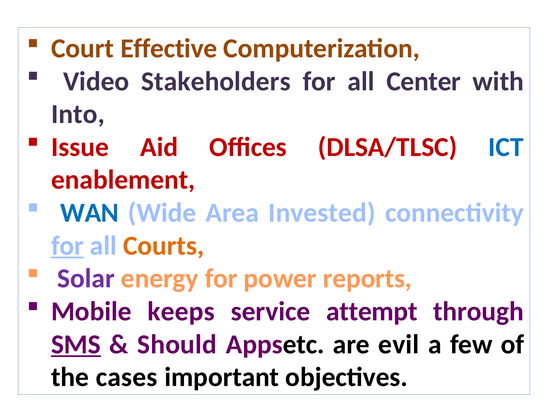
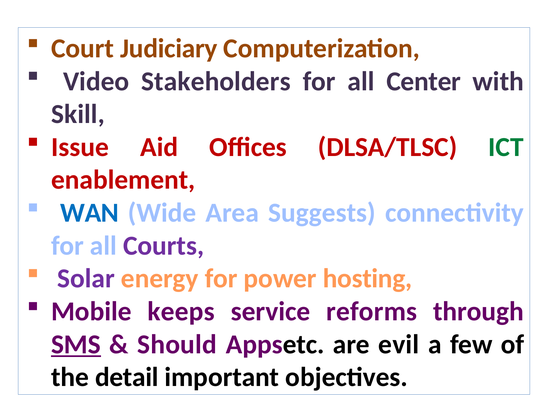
Effective: Effective -> Judiciary
Into: Into -> Skill
ICT colour: blue -> green
Invested: Invested -> Suggests
for at (67, 246) underline: present -> none
Courts colour: orange -> purple
reports: reports -> hosting
attempt: attempt -> reforms
cases: cases -> detail
